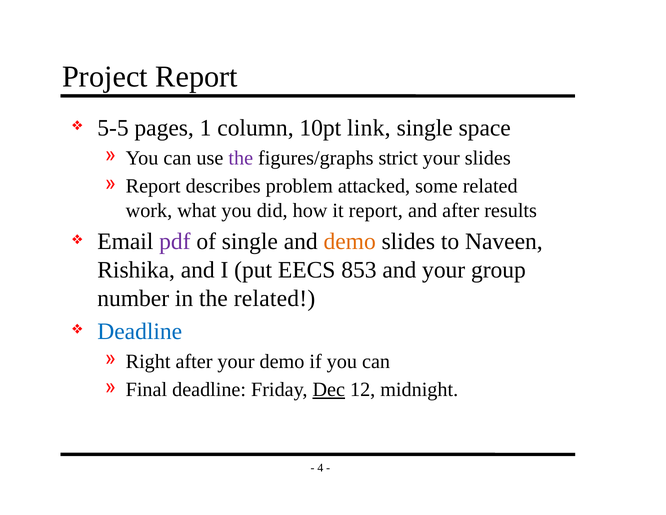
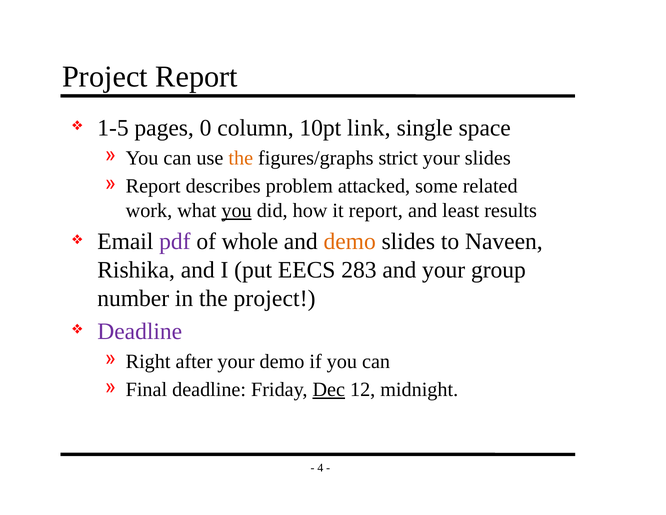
5-5: 5-5 -> 1-5
1: 1 -> 0
the at (241, 158) colour: purple -> orange
you at (237, 210) underline: none -> present
and after: after -> least
of single: single -> whole
853: 853 -> 283
the related: related -> project
Deadline at (140, 331) colour: blue -> purple
